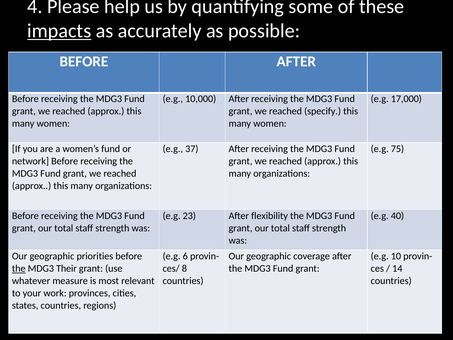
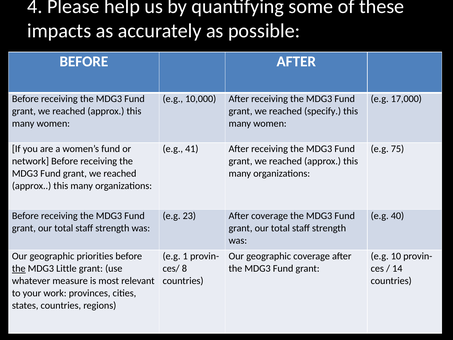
impacts underline: present -> none
37: 37 -> 41
After flexibility: flexibility -> coverage
6: 6 -> 1
Their: Their -> Little
